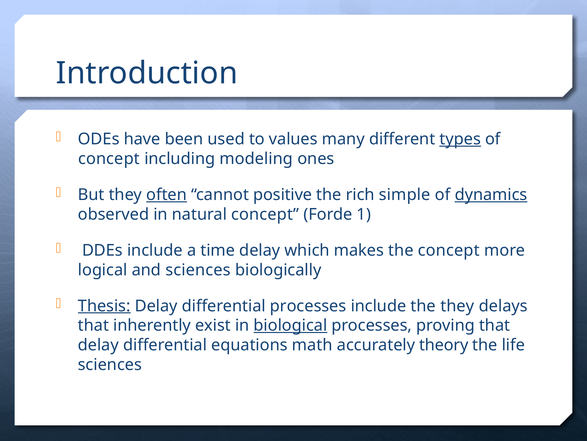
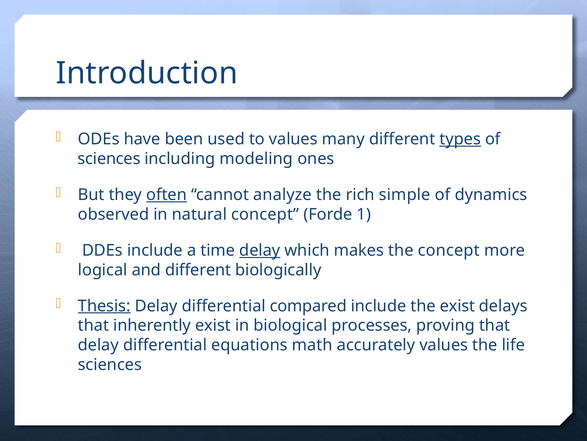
concept at (109, 159): concept -> sciences
positive: positive -> analyze
dynamics underline: present -> none
delay at (260, 250) underline: none -> present
and sciences: sciences -> different
differential processes: processes -> compared
the they: they -> exist
biological underline: present -> none
accurately theory: theory -> values
